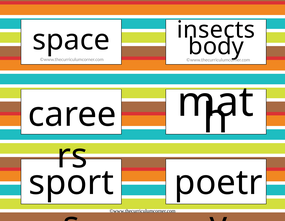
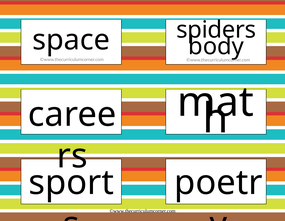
insects: insects -> spiders
